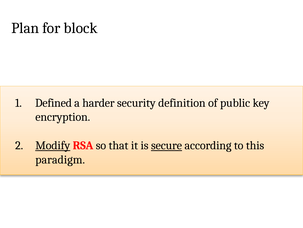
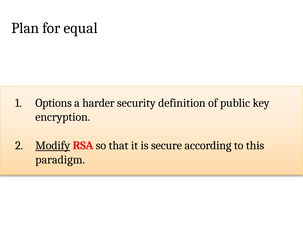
block: block -> equal
Defined: Defined -> Options
secure underline: present -> none
